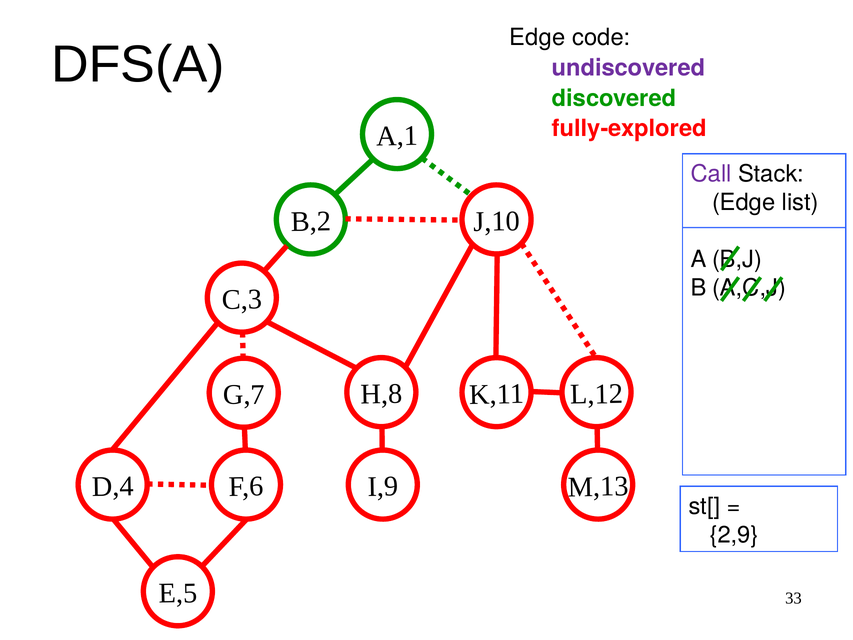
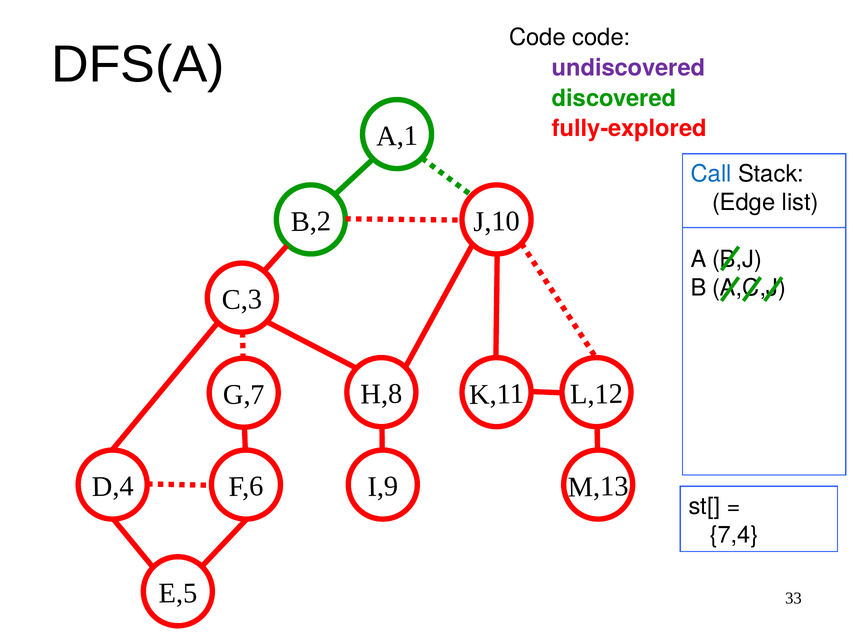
Edge at (537, 38): Edge -> Code
Call colour: purple -> blue
2,9: 2,9 -> 7,4
